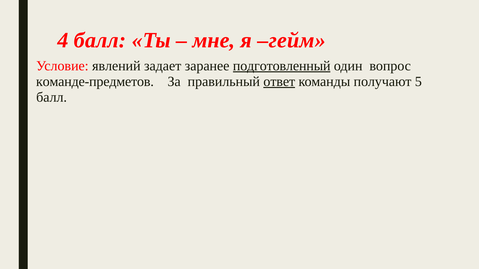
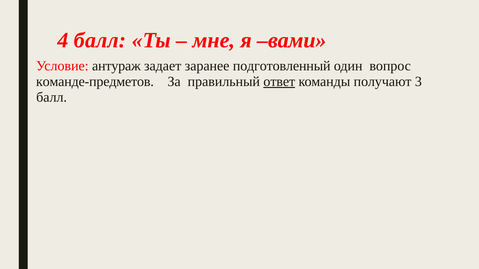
гейм: гейм -> вами
явлений: явлений -> антураж
подготовленный underline: present -> none
5: 5 -> 3
